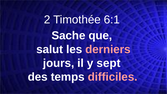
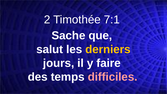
6:1: 6:1 -> 7:1
derniers colour: pink -> yellow
sept: sept -> faire
